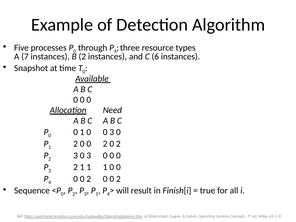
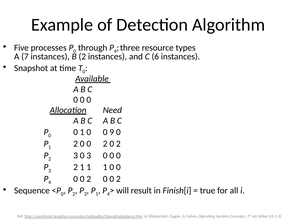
0 0 3: 3 -> 9
